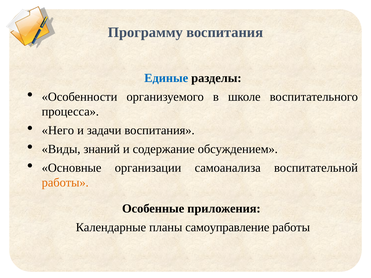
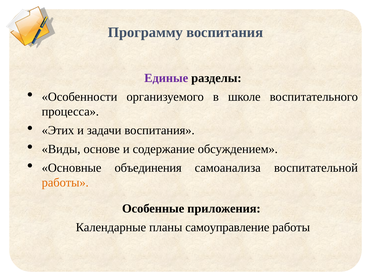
Единые colour: blue -> purple
Него: Него -> Этих
знаний: знаний -> основе
организации: организации -> объединения
